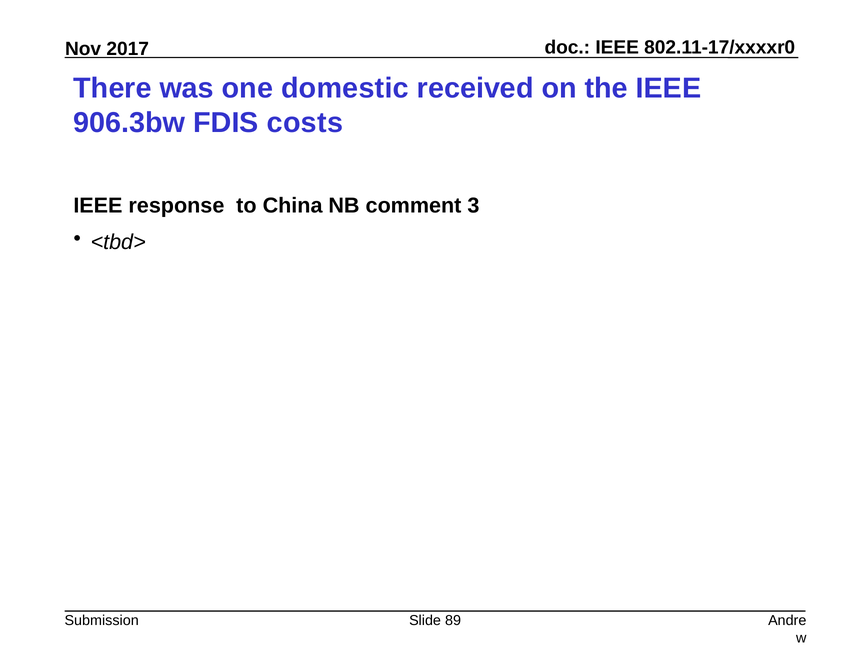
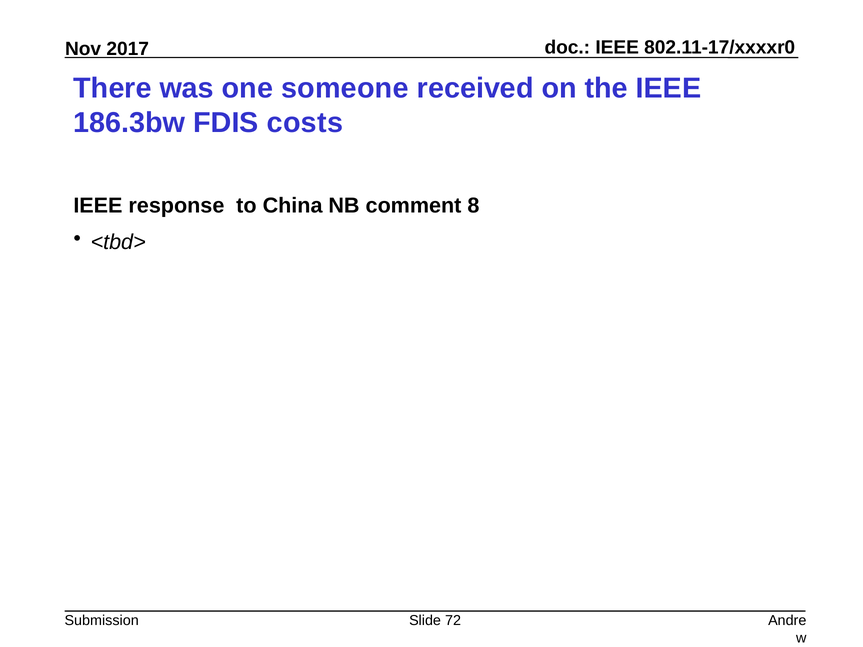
domestic: domestic -> someone
906.3bw: 906.3bw -> 186.3bw
3: 3 -> 8
89: 89 -> 72
